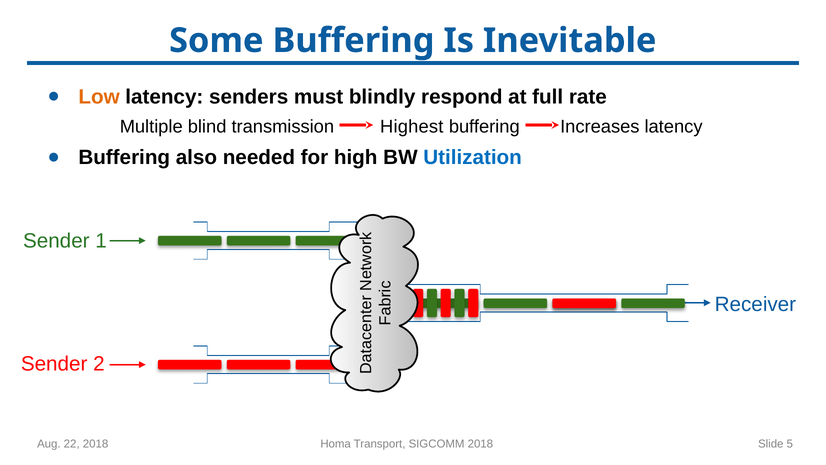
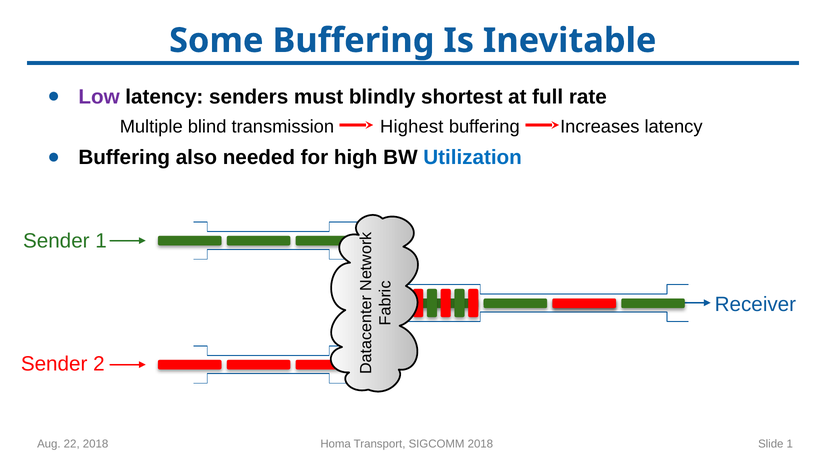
Low colour: orange -> purple
respond: respond -> shortest
Slide 5: 5 -> 1
